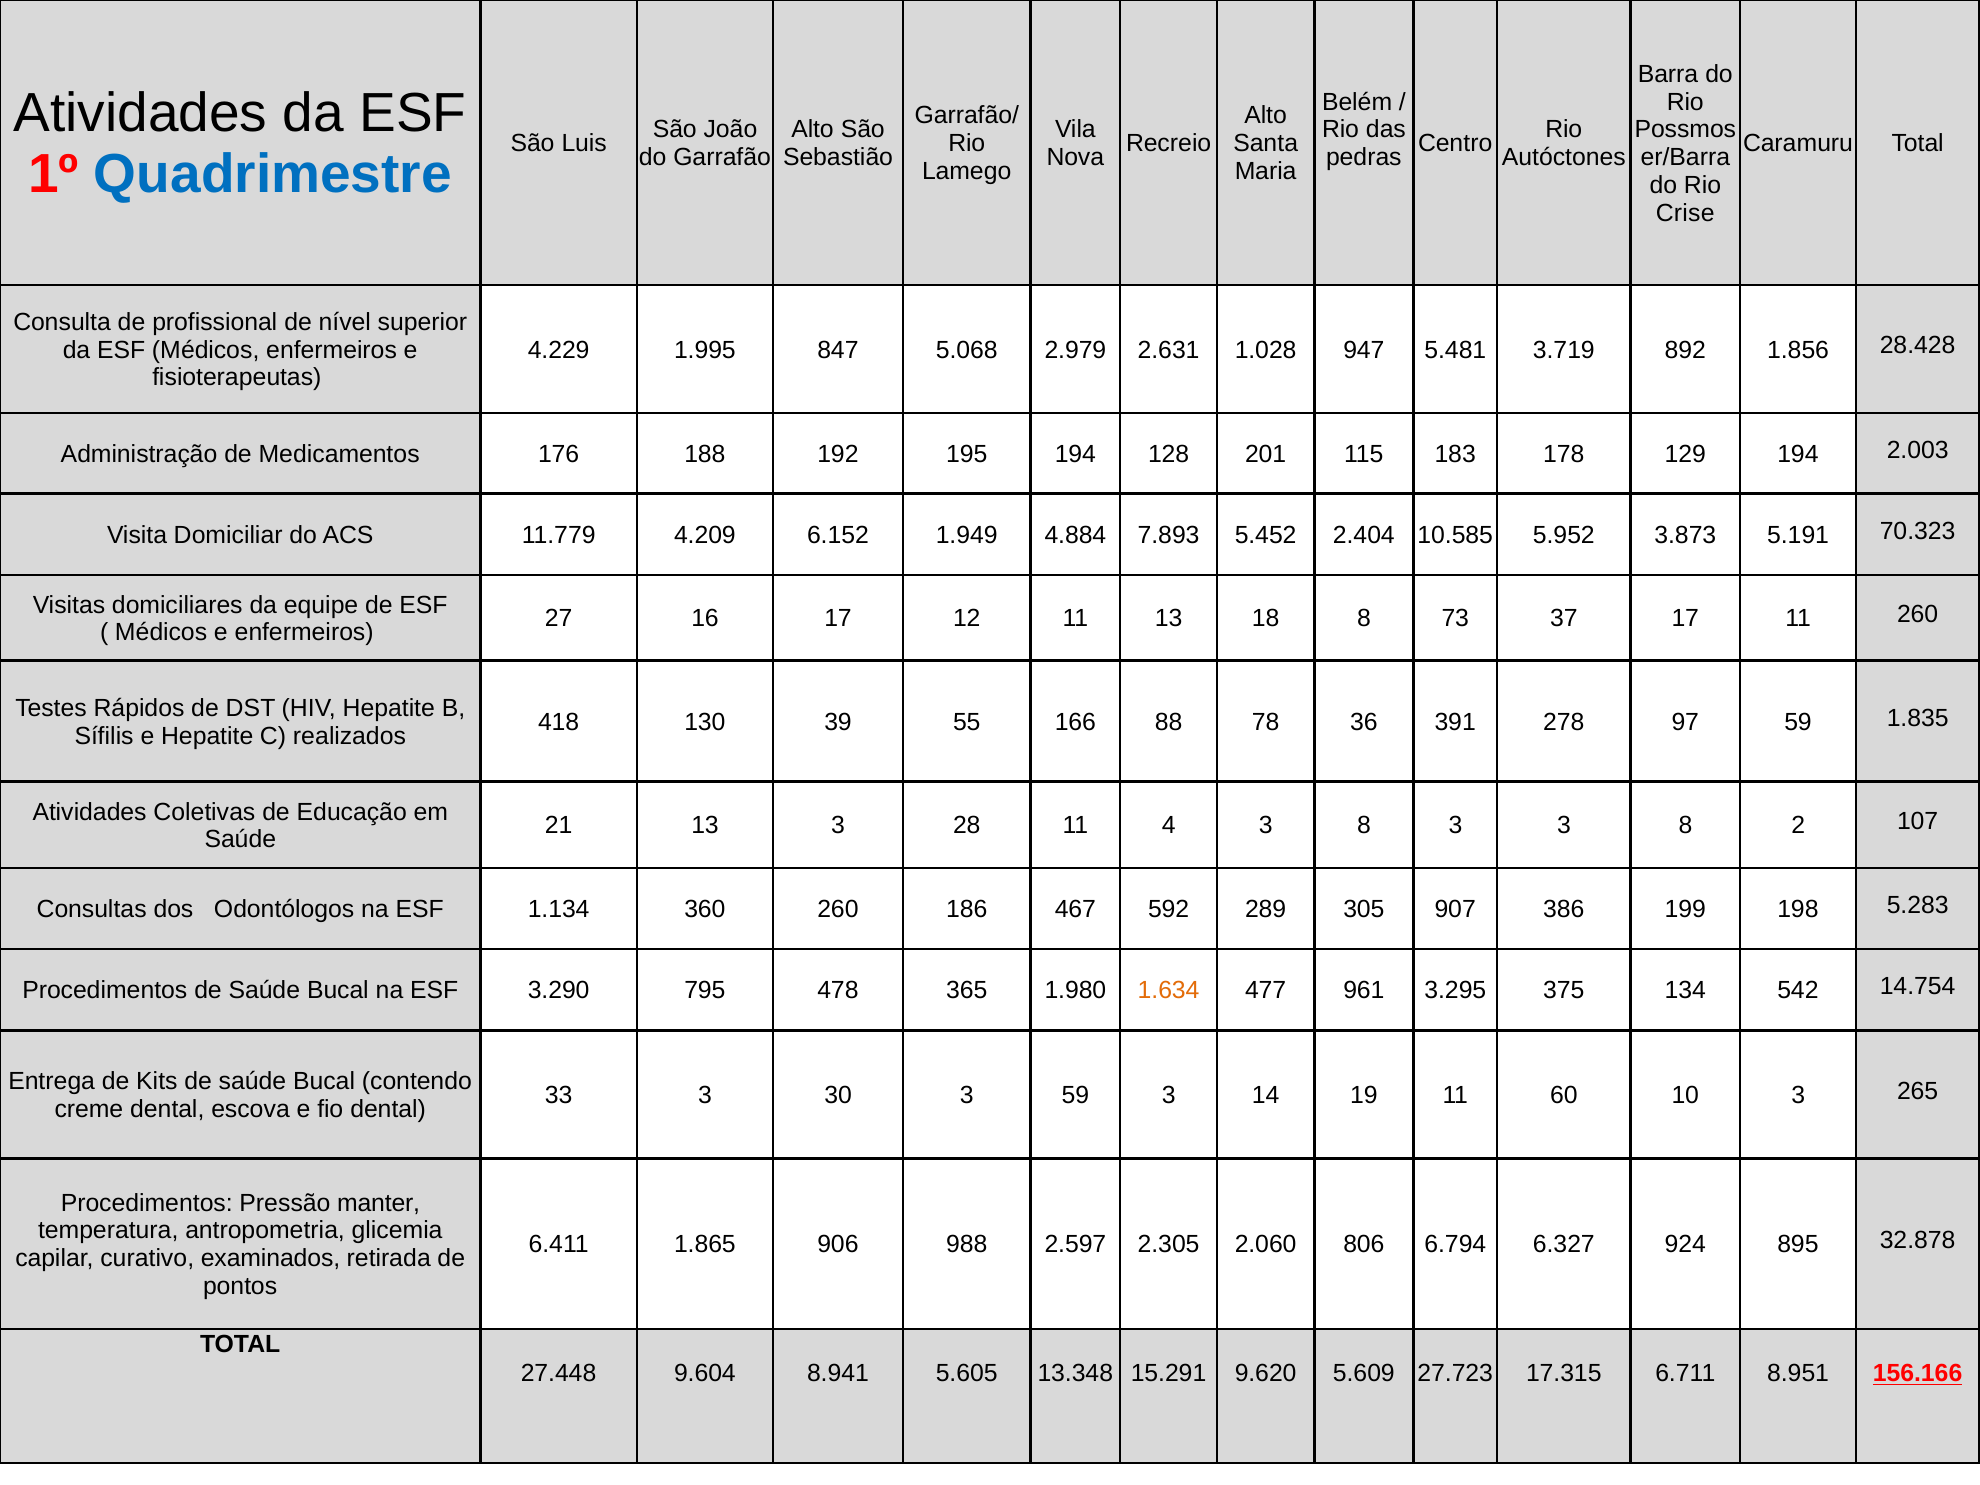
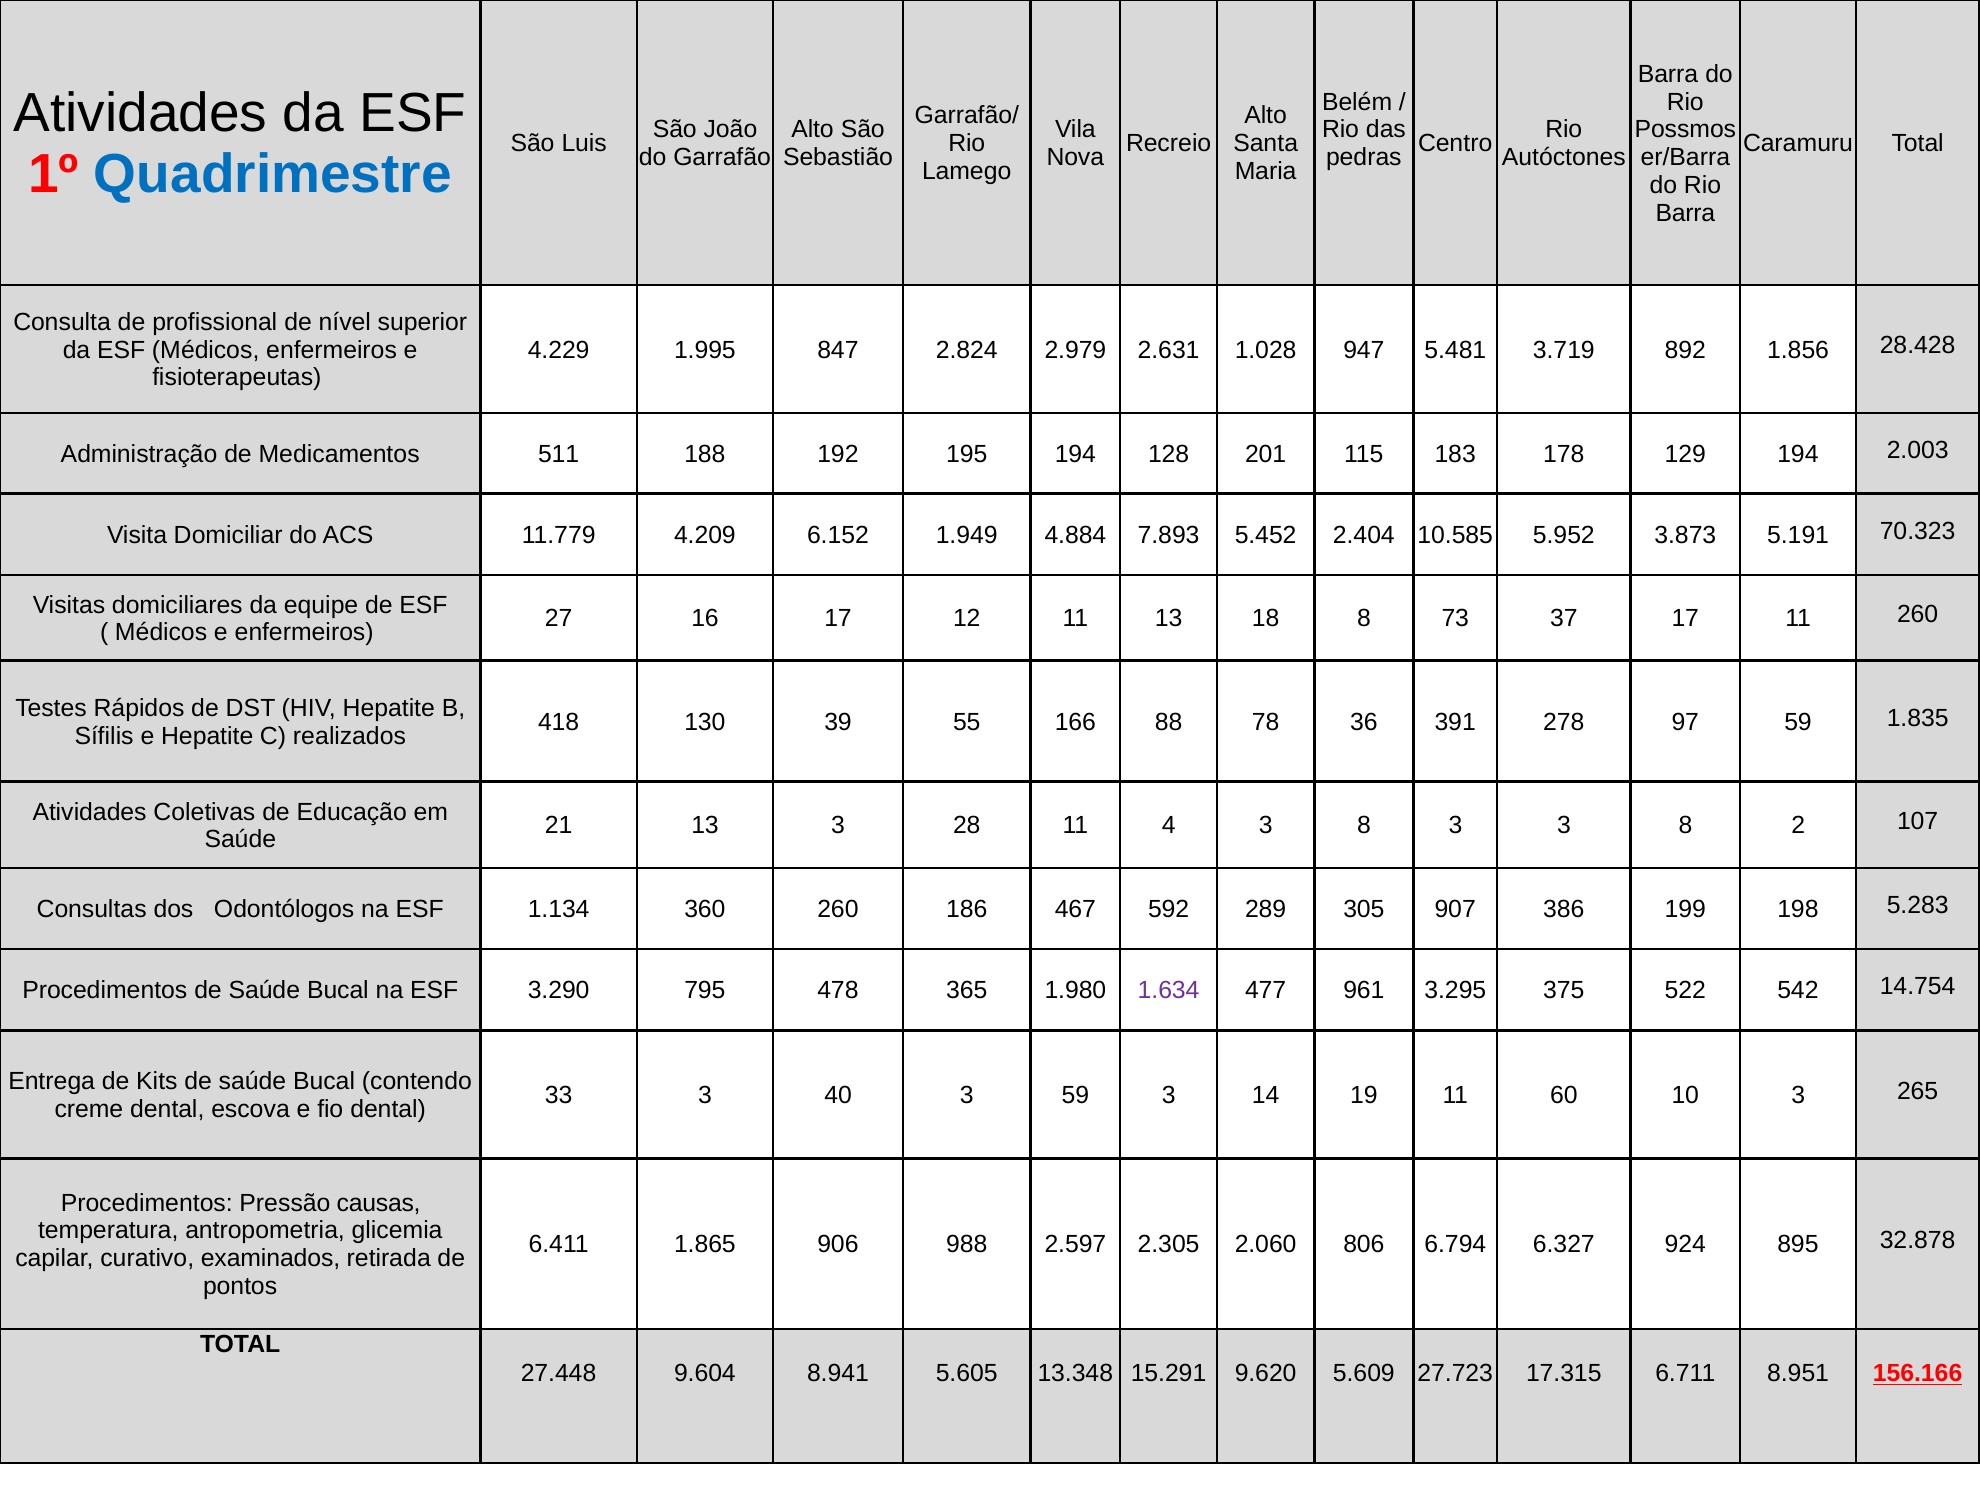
Crise at (1685, 213): Crise -> Barra
5.068: 5.068 -> 2.824
176: 176 -> 511
1.634 colour: orange -> purple
134: 134 -> 522
30: 30 -> 40
manter: manter -> causas
